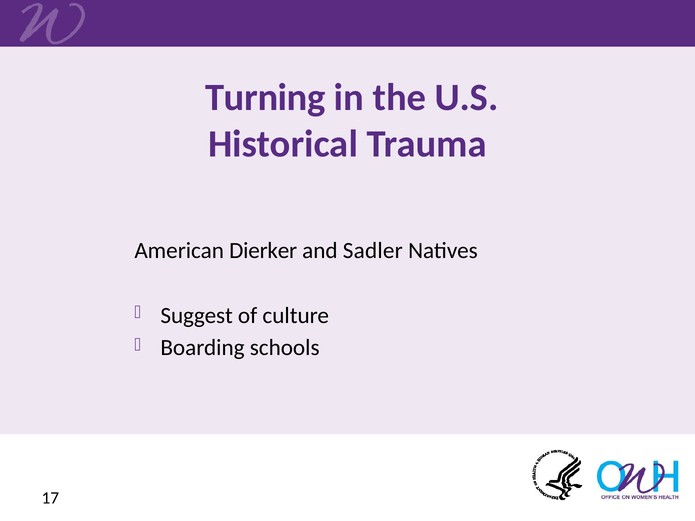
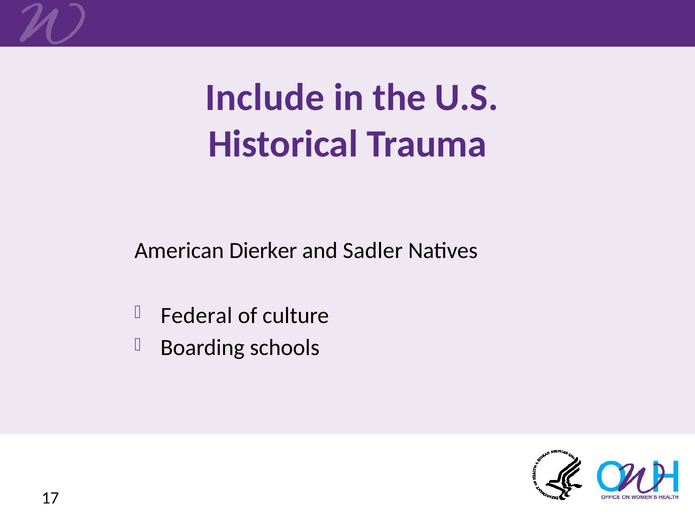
Turning: Turning -> Include
Suggest: Suggest -> Federal
